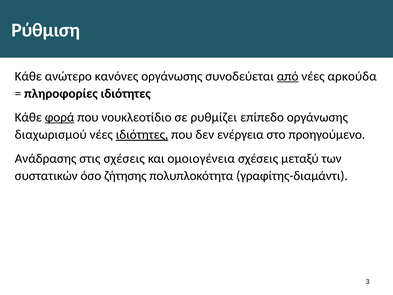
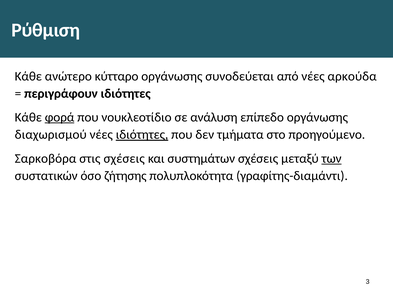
κανόνες: κανόνες -> κύτταρο
από underline: present -> none
πληροφορίες: πληροφορίες -> περιγράφουν
ρυθμίζει: ρυθμίζει -> ανάλυση
ενέργεια: ενέργεια -> τμήματα
Ανάδρασης: Ανάδρασης -> Σαρκοβόρα
ομοιογένεια: ομοιογένεια -> συστημάτων
των underline: none -> present
